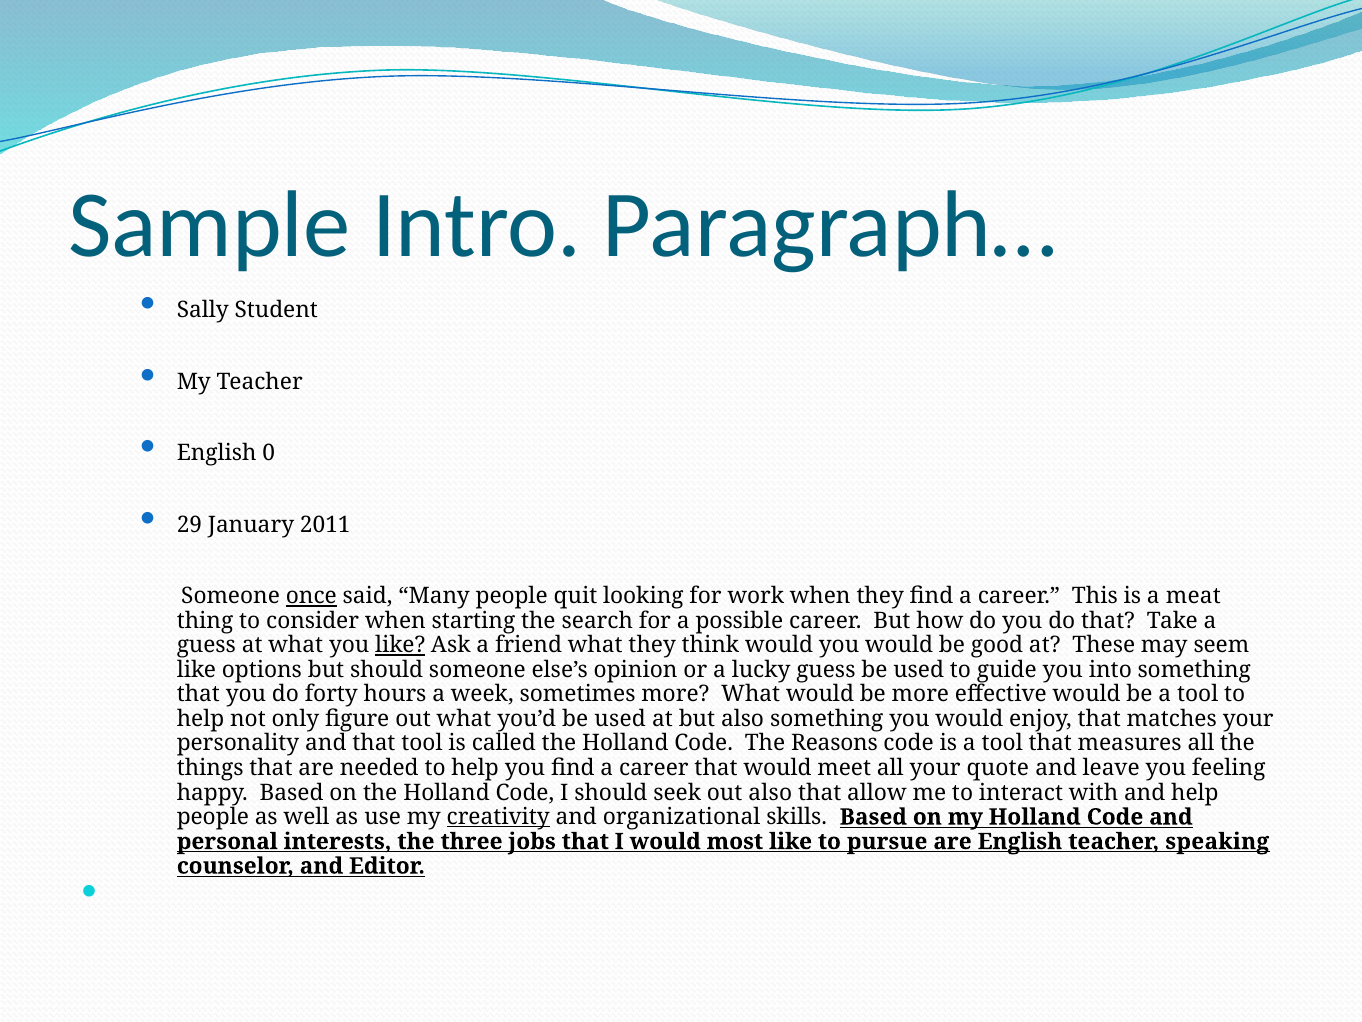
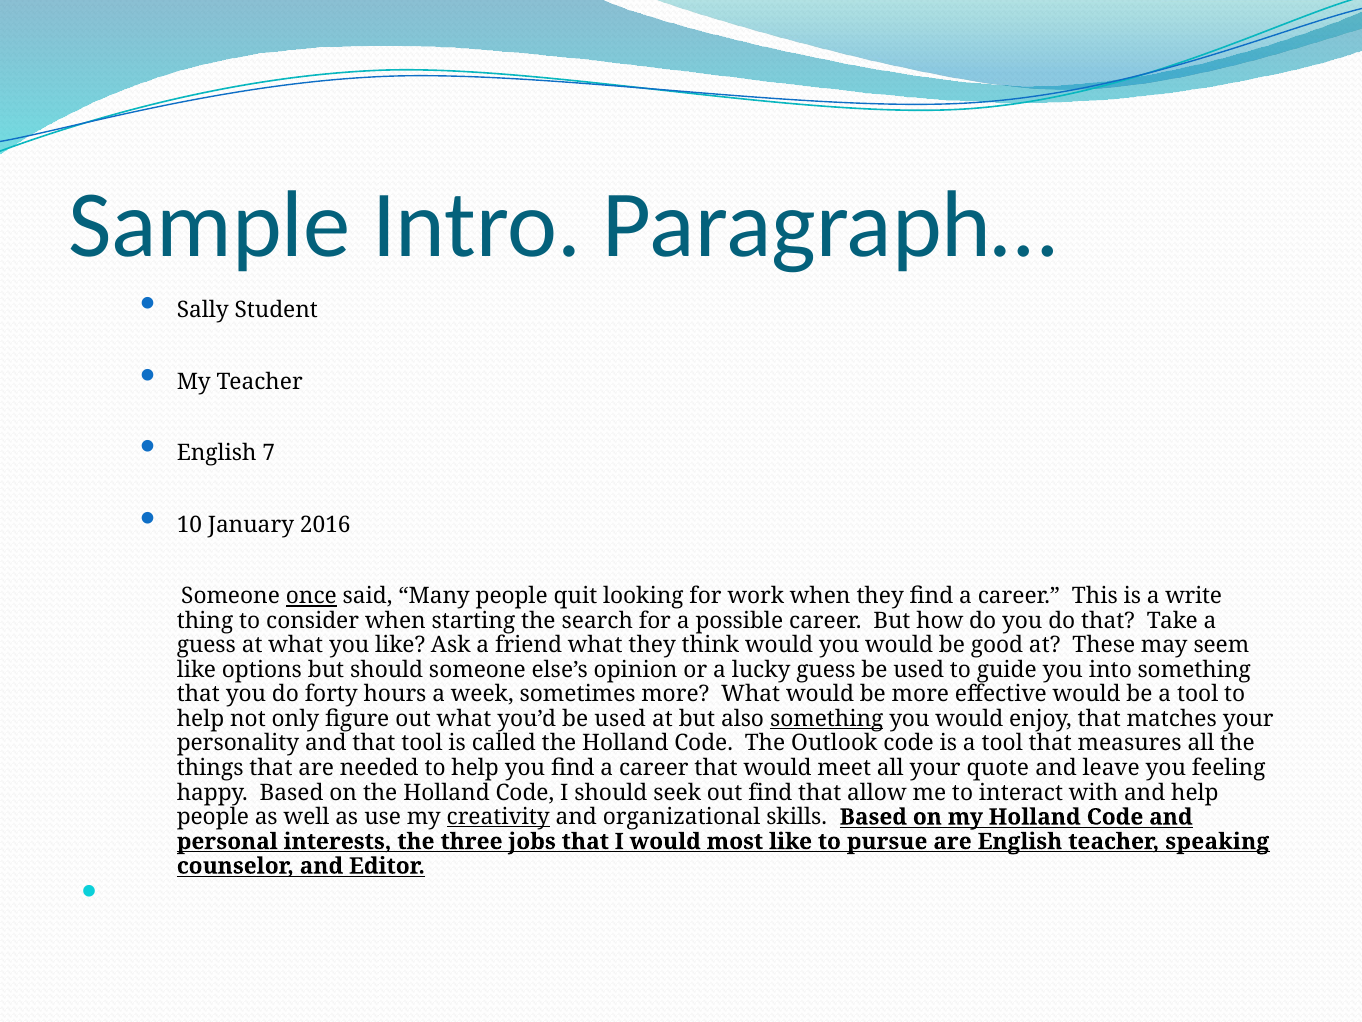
0: 0 -> 7
29: 29 -> 10
2011: 2011 -> 2016
meat: meat -> write
like at (400, 645) underline: present -> none
something at (827, 719) underline: none -> present
Reasons: Reasons -> Outlook
out also: also -> find
